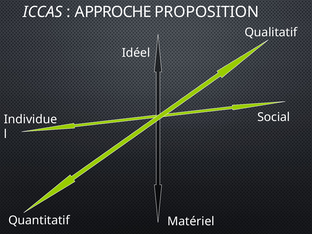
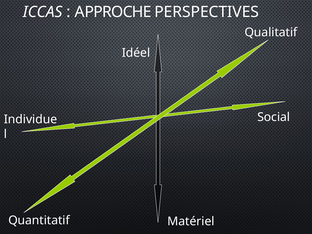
PROPOSITION: PROPOSITION -> PERSPECTIVES
